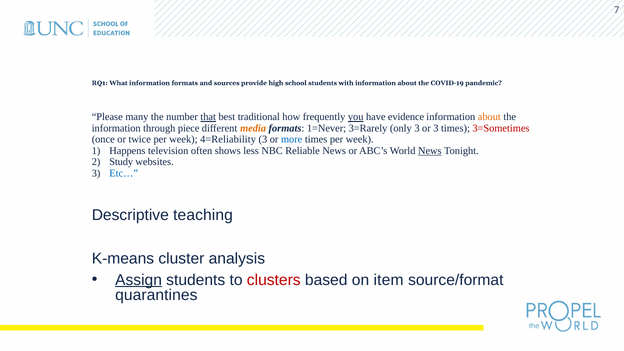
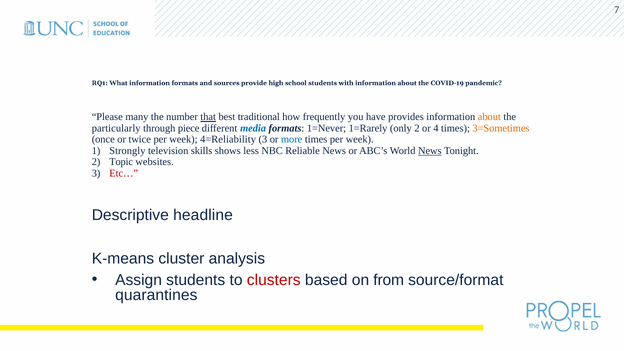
you underline: present -> none
evidence: evidence -> provides
information at (116, 128): information -> particularly
media colour: orange -> blue
3=Rarely: 3=Rarely -> 1=Rarely
only 3: 3 -> 2
or 3: 3 -> 4
3=Sometimes colour: red -> orange
Happens: Happens -> Strongly
often: often -> skills
Study: Study -> Topic
Etc… colour: blue -> red
teaching: teaching -> headline
Assign underline: present -> none
item: item -> from
